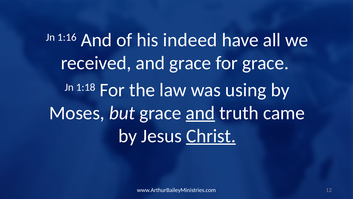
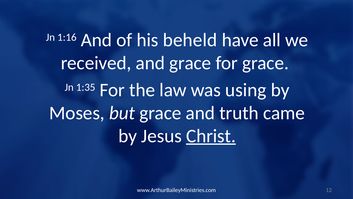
indeed: indeed -> beheld
1:18: 1:18 -> 1:35
and at (200, 113) underline: present -> none
